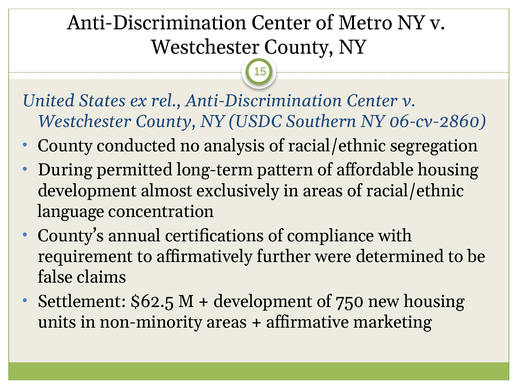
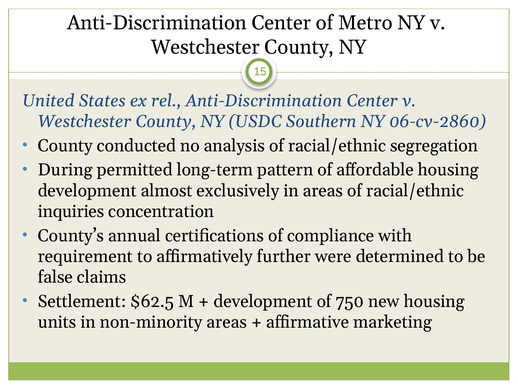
language: language -> inquiries
